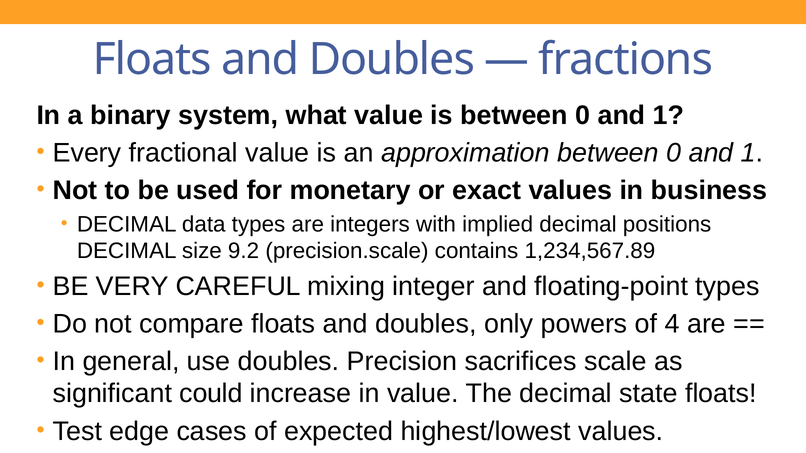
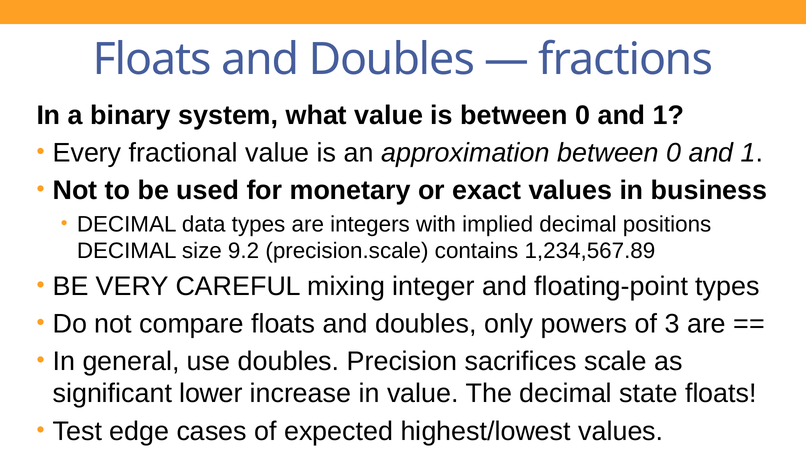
4: 4 -> 3
could: could -> lower
